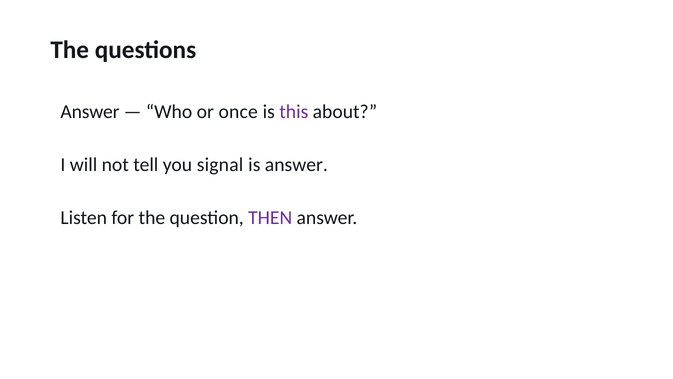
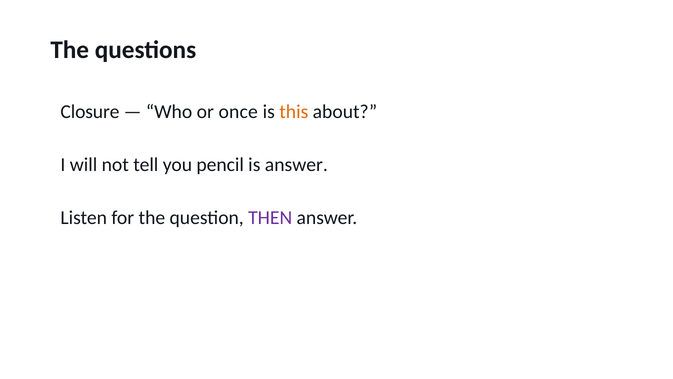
Answer at (90, 112): Answer -> Closure
this colour: purple -> orange
signal: signal -> pencil
